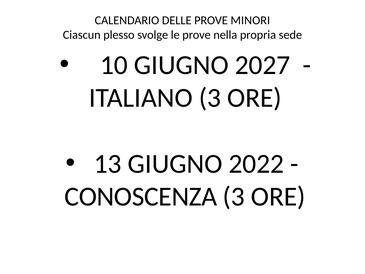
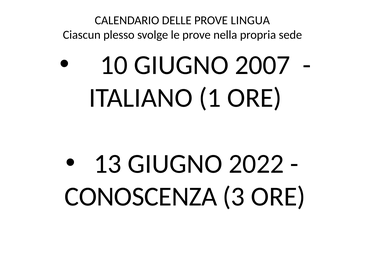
MINORI: MINORI -> LINGUA
2027: 2027 -> 2007
ITALIANO 3: 3 -> 1
